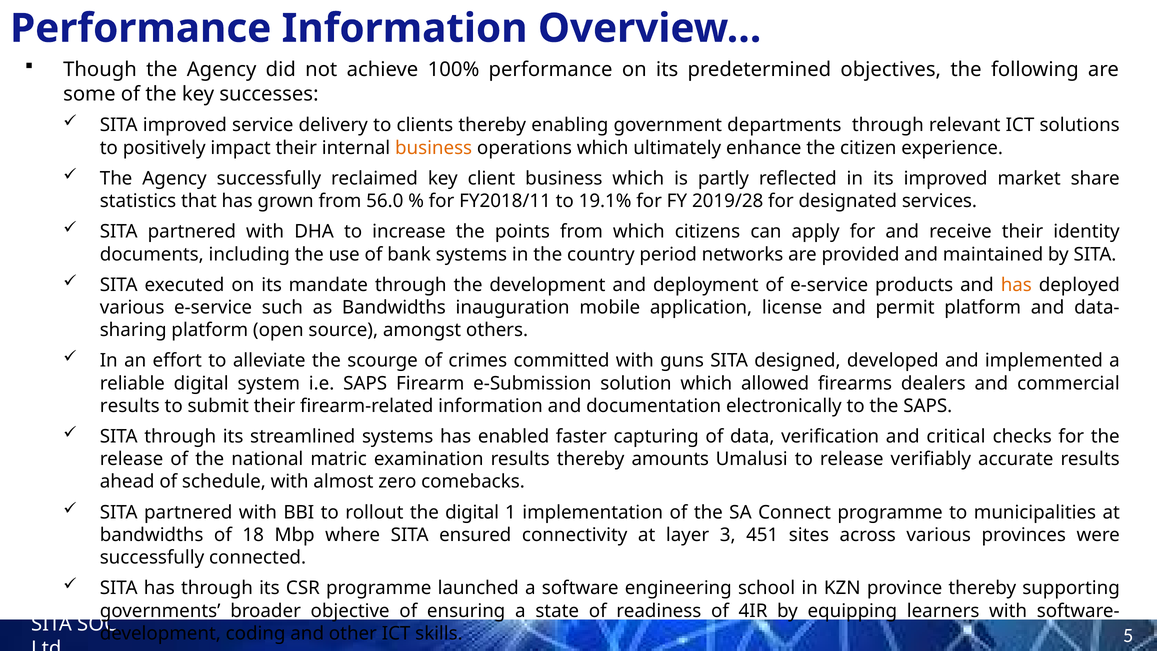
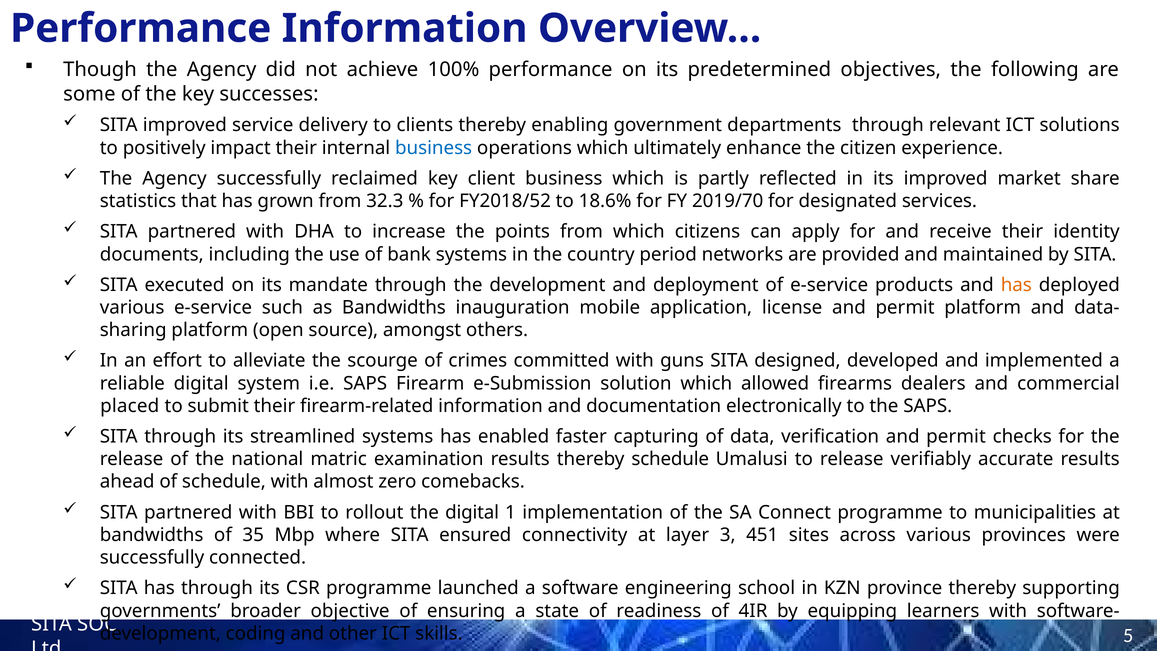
business at (434, 148) colour: orange -> blue
56.0: 56.0 -> 32.3
FY2018/11: FY2018/11 -> FY2018/52
19.1%: 19.1% -> 18.6%
2019/28: 2019/28 -> 2019/70
results at (130, 406): results -> placed
verification and critical: critical -> permit
thereby amounts: amounts -> schedule
18: 18 -> 35
